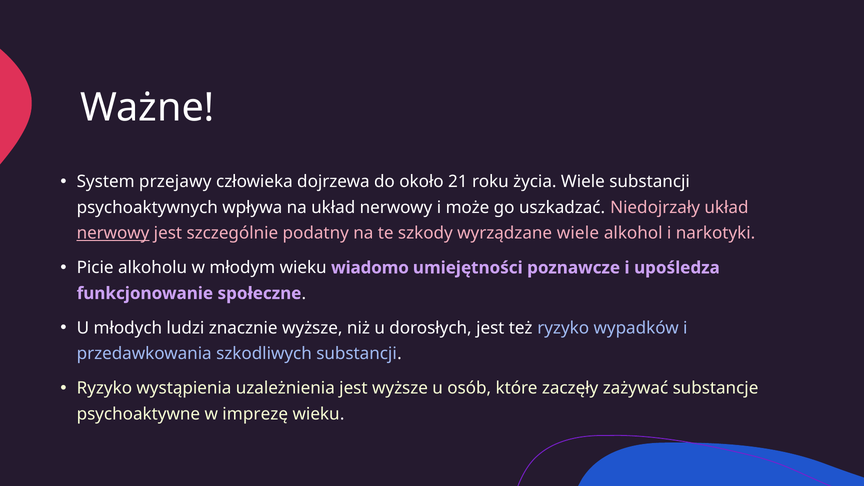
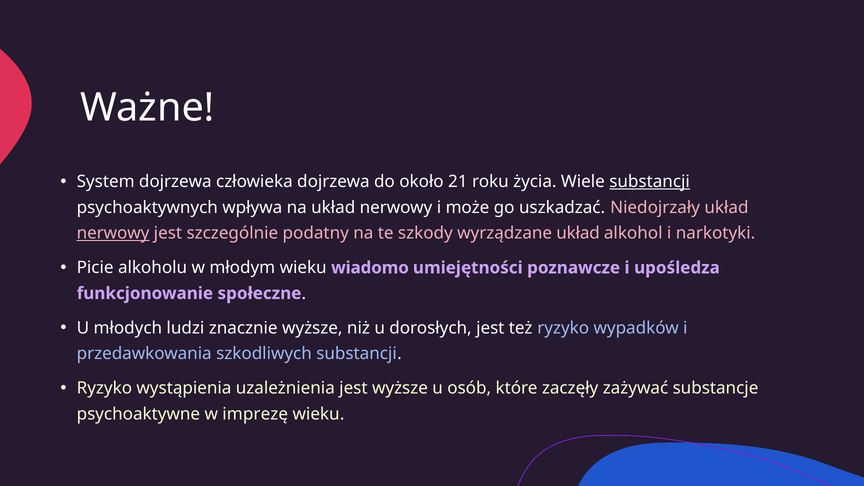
System przejawy: przejawy -> dojrzewa
substancji at (650, 182) underline: none -> present
wyrządzane wiele: wiele -> układ
